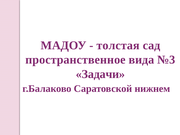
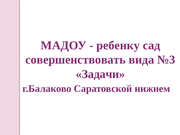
толстая: толстая -> ребенку
пространственное: пространственное -> совершенствовать
